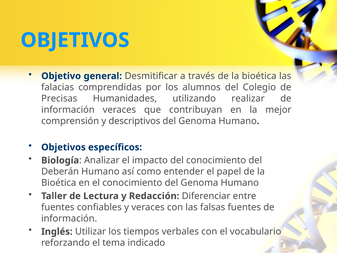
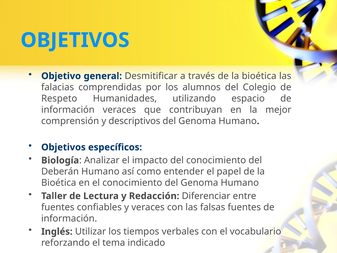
Precisas: Precisas -> Respeto
realizar: realizar -> espacio
